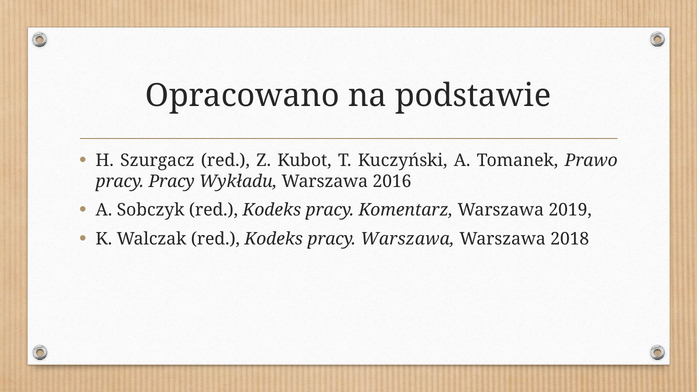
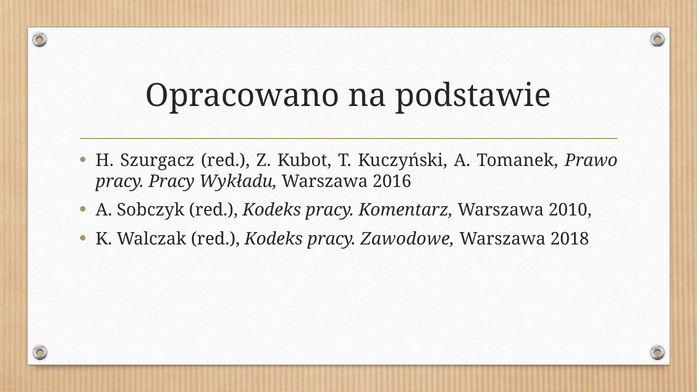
2019: 2019 -> 2010
pracy Warszawa: Warszawa -> Zawodowe
